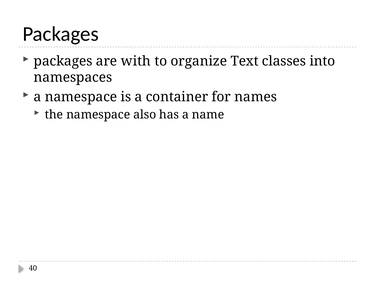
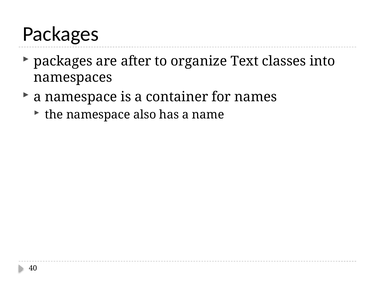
with: with -> after
